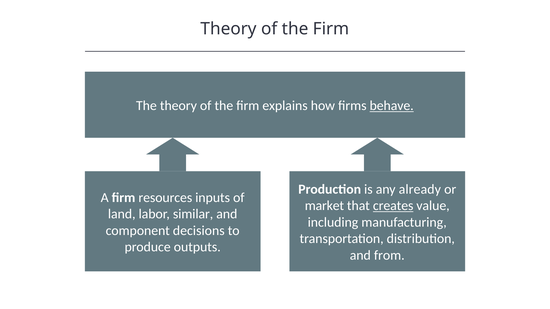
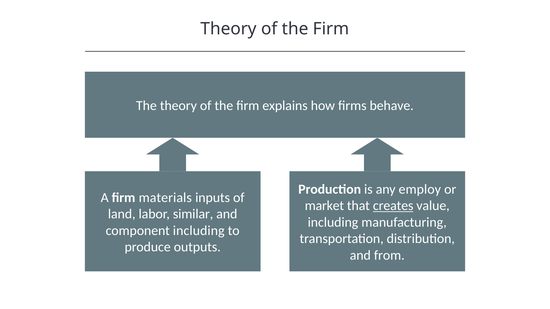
behave underline: present -> none
already: already -> employ
resources: resources -> materials
component decisions: decisions -> including
